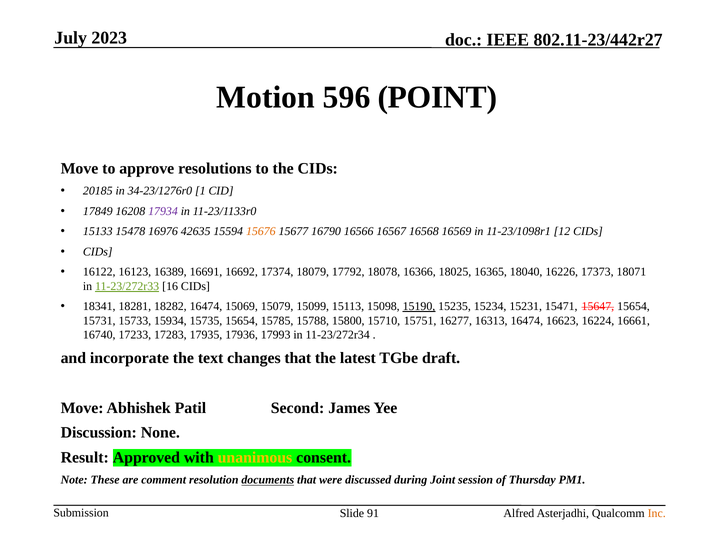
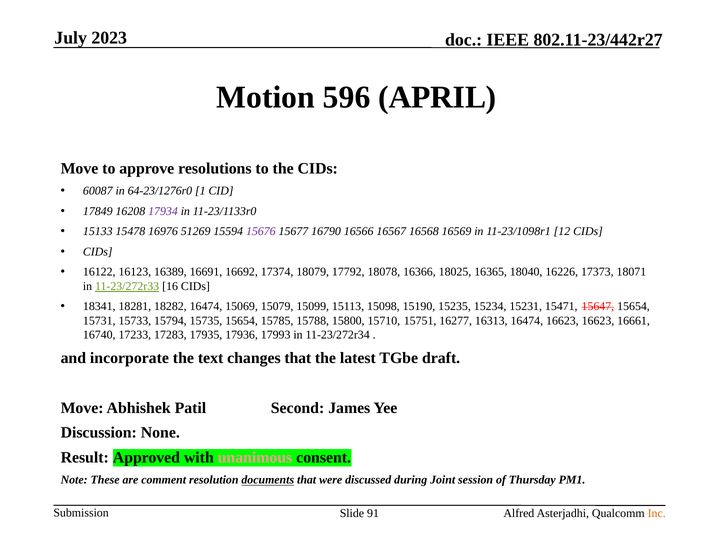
POINT: POINT -> APRIL
20185: 20185 -> 60087
34-23/1276r0: 34-23/1276r0 -> 64-23/1276r0
42635: 42635 -> 51269
15676 colour: orange -> purple
15190 underline: present -> none
15934: 15934 -> 15794
16623 16224: 16224 -> 16623
unanimous colour: yellow -> pink
